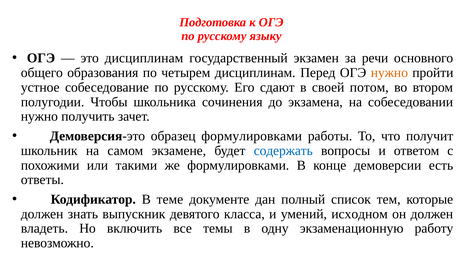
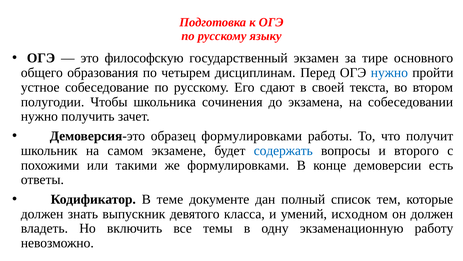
это дисциплинам: дисциплинам -> философскую
речи: речи -> тире
нужно at (389, 73) colour: orange -> blue
потом: потом -> текста
ответом: ответом -> второго
